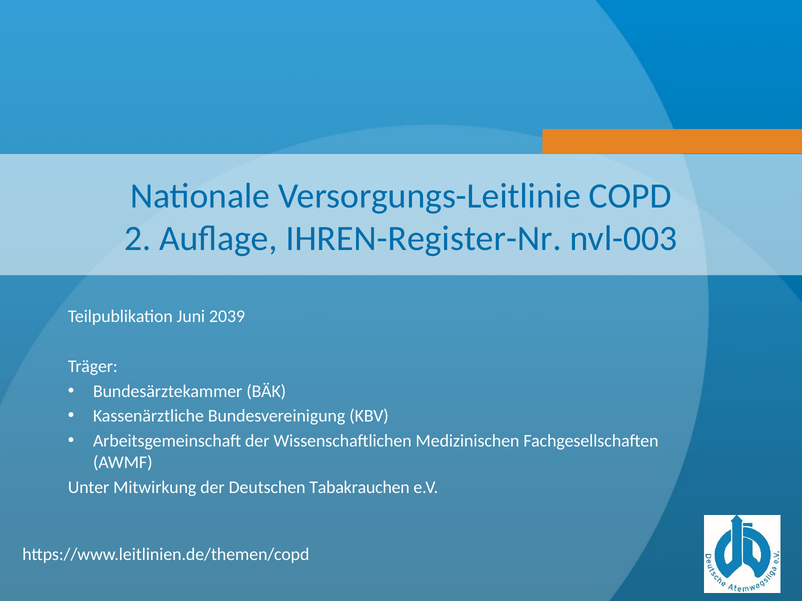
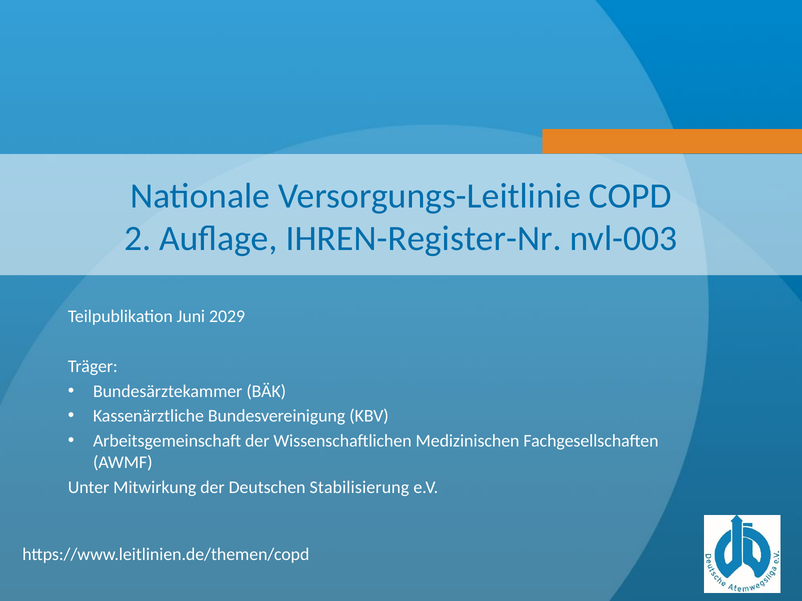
2039: 2039 -> 2029
Tabakrauchen: Tabakrauchen -> Stabilisierung
